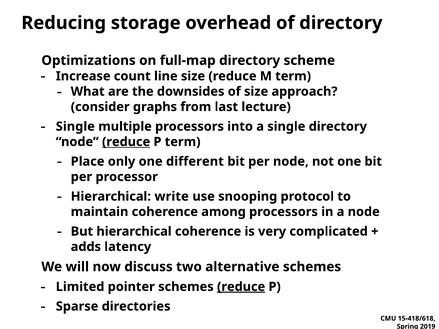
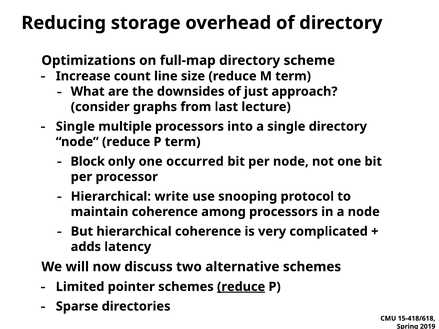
of size: size -> just
reduce at (126, 142) underline: present -> none
Place: Place -> Block
different: different -> occurred
